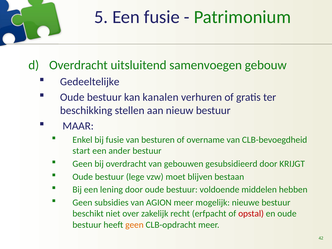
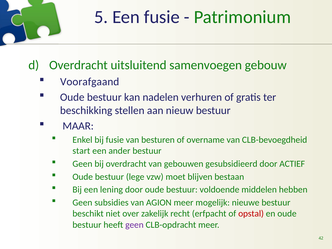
Gedeeltelijke: Gedeeltelijke -> Voorafgaand
kanalen: kanalen -> nadelen
KRIJGT: KRIJGT -> ACTIEF
geen at (134, 225) colour: orange -> purple
